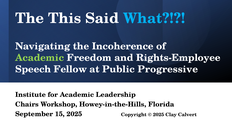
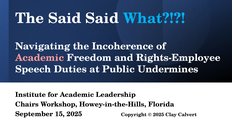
The This: This -> Said
Academic at (40, 58) colour: light green -> pink
Fellow: Fellow -> Duties
Progressive: Progressive -> Undermines
